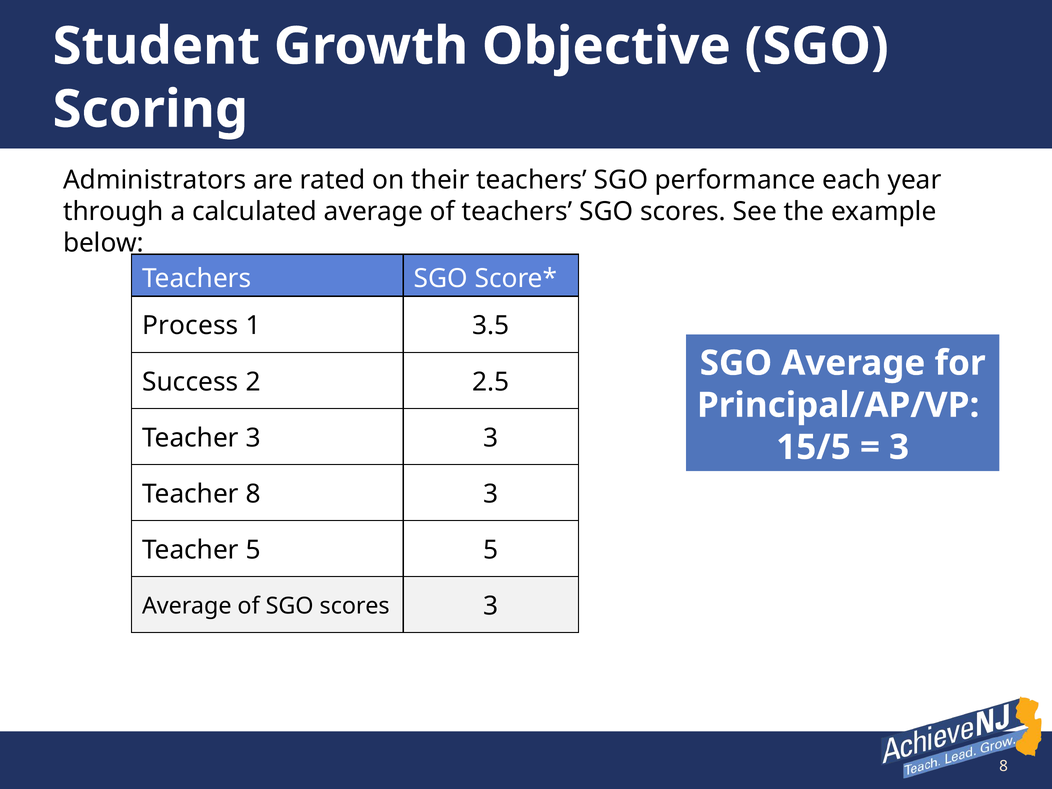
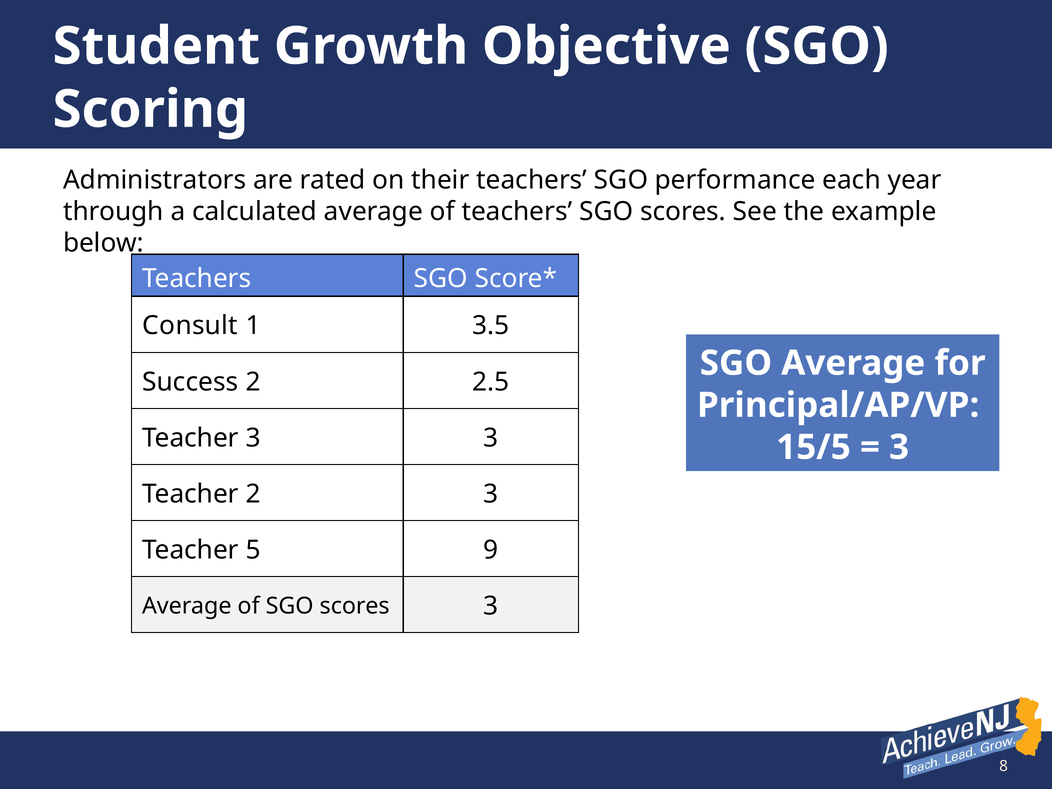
Process: Process -> Consult
Teacher 8: 8 -> 2
5 5: 5 -> 9
